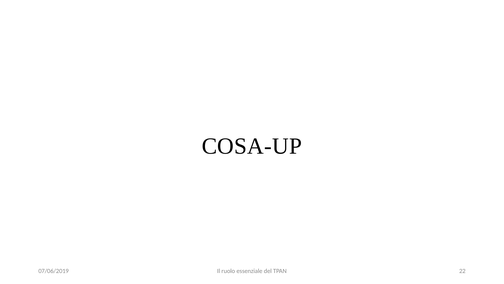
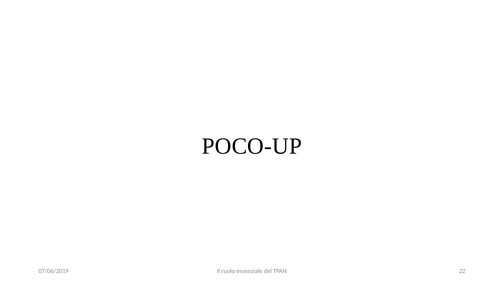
COSA-UP: COSA-UP -> POCO-UP
